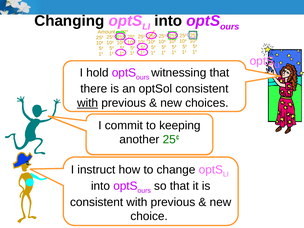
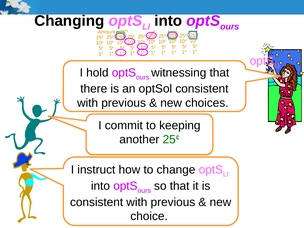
with at (88, 103) underline: present -> none
